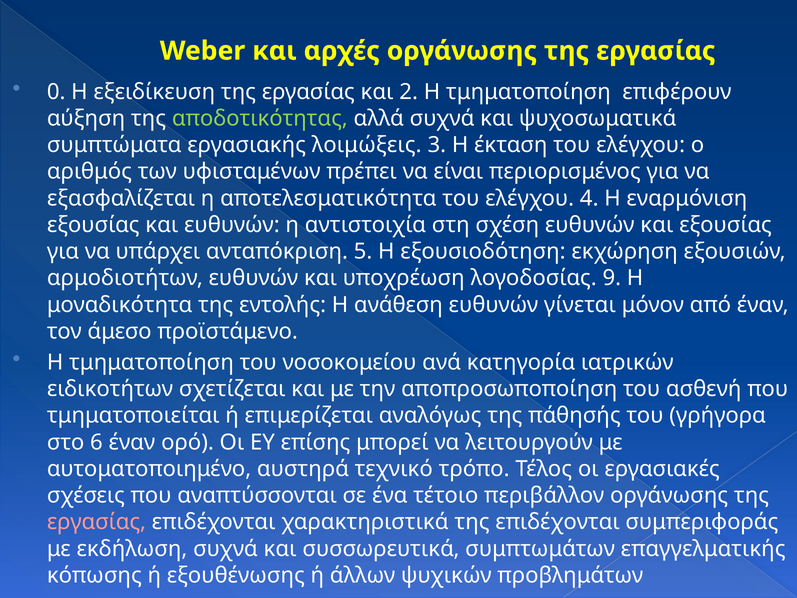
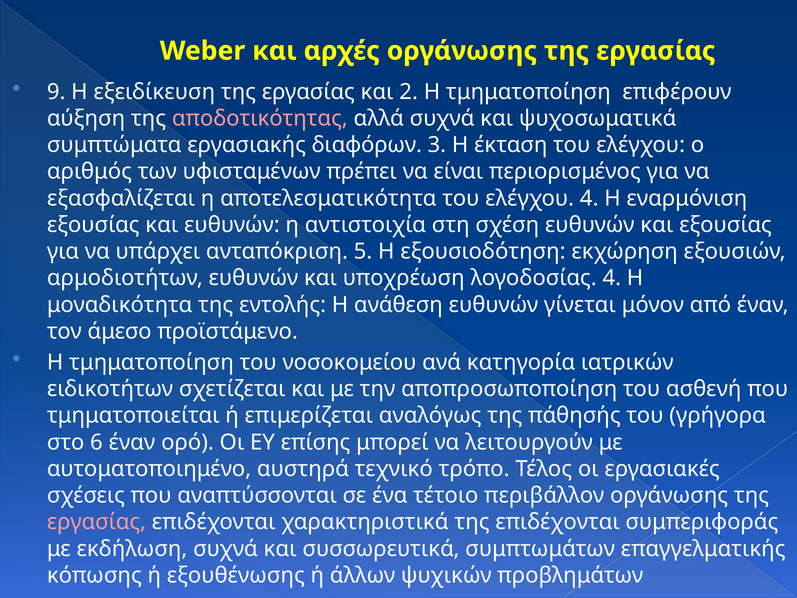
0: 0 -> 9
αποδοτικότητας colour: light green -> pink
λοιμώξεις: λοιμώξεις -> διαφόρων
λογοδοσίας 9: 9 -> 4
